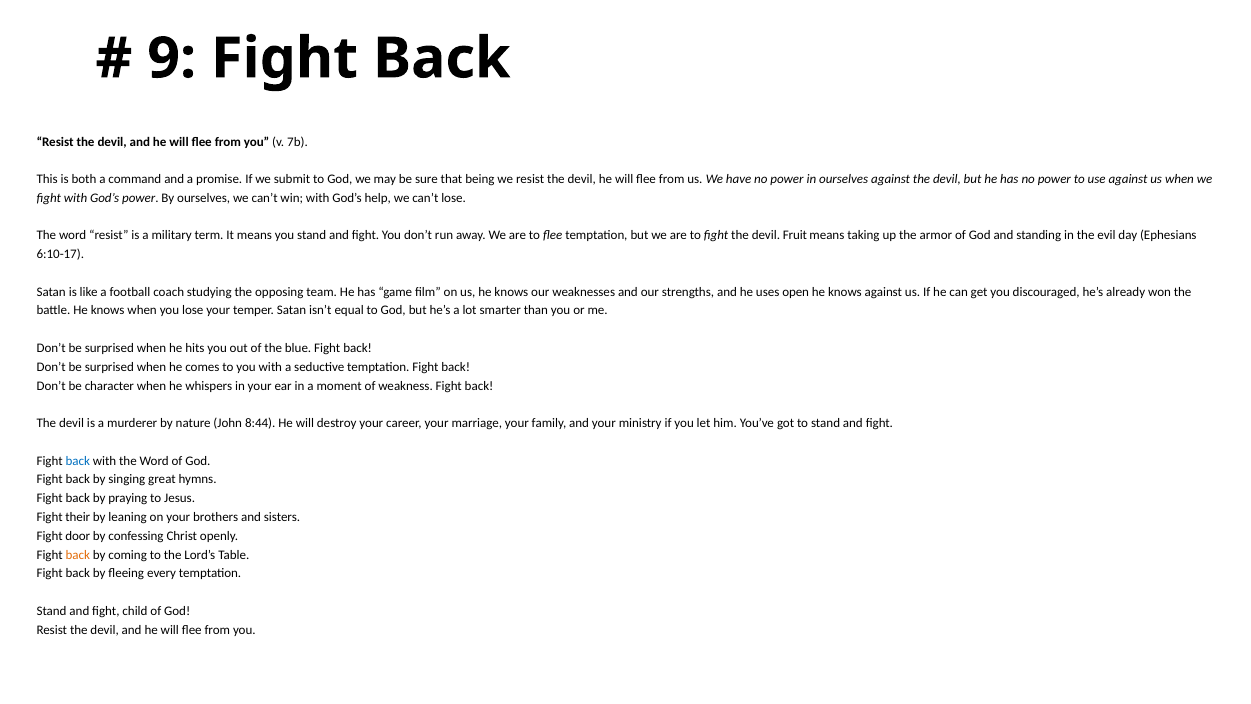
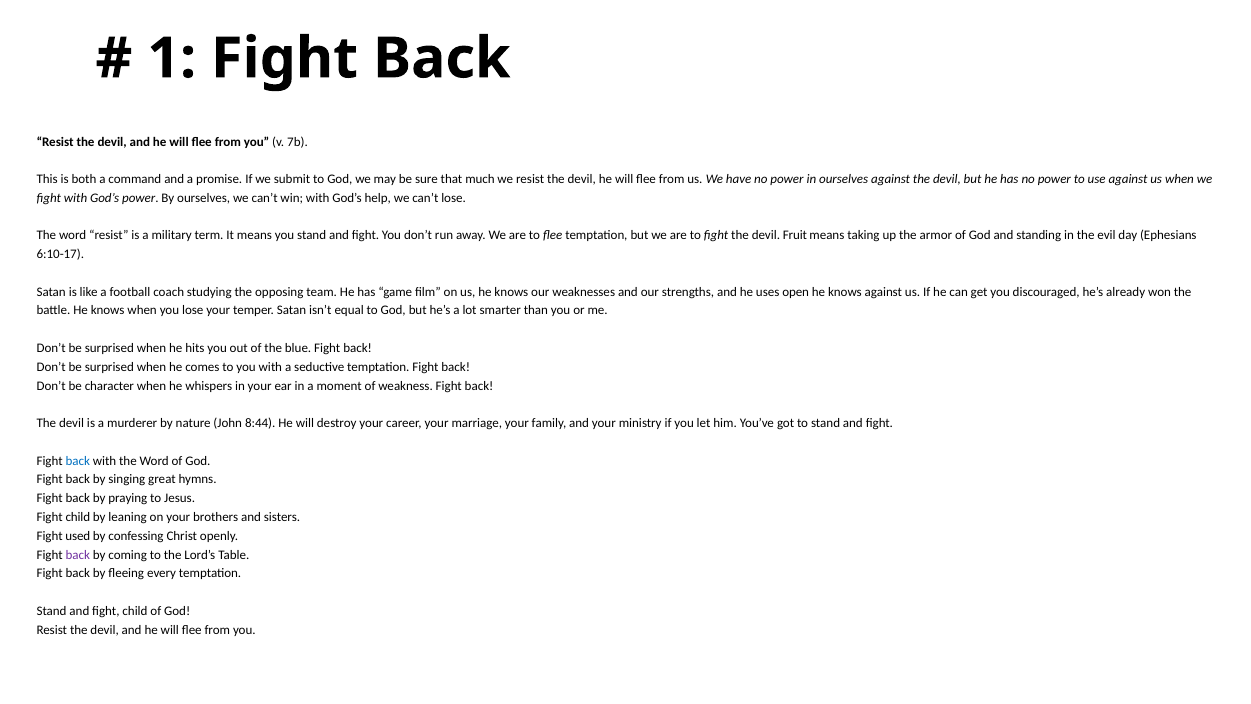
9: 9 -> 1
being: being -> much
their at (78, 517): their -> child
door: door -> used
back at (78, 554) colour: orange -> purple
